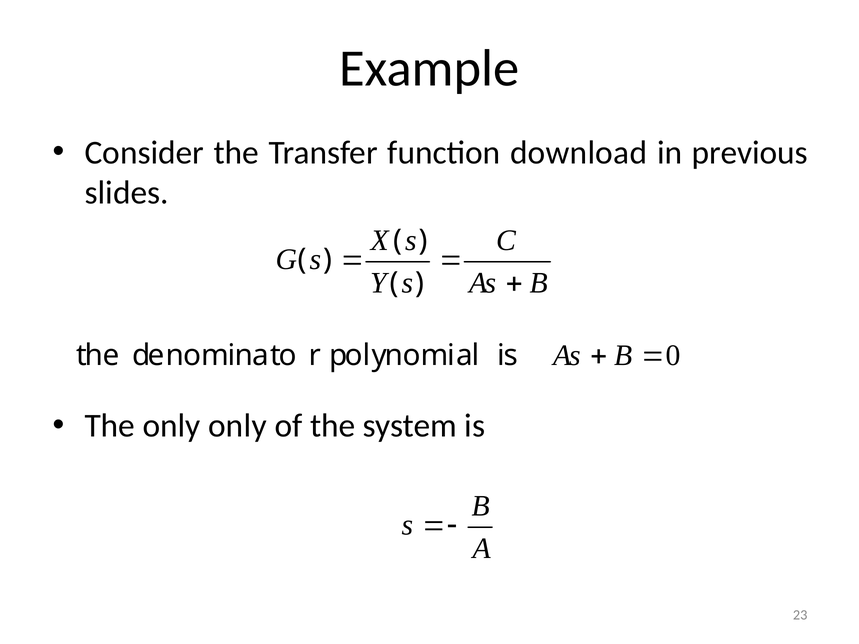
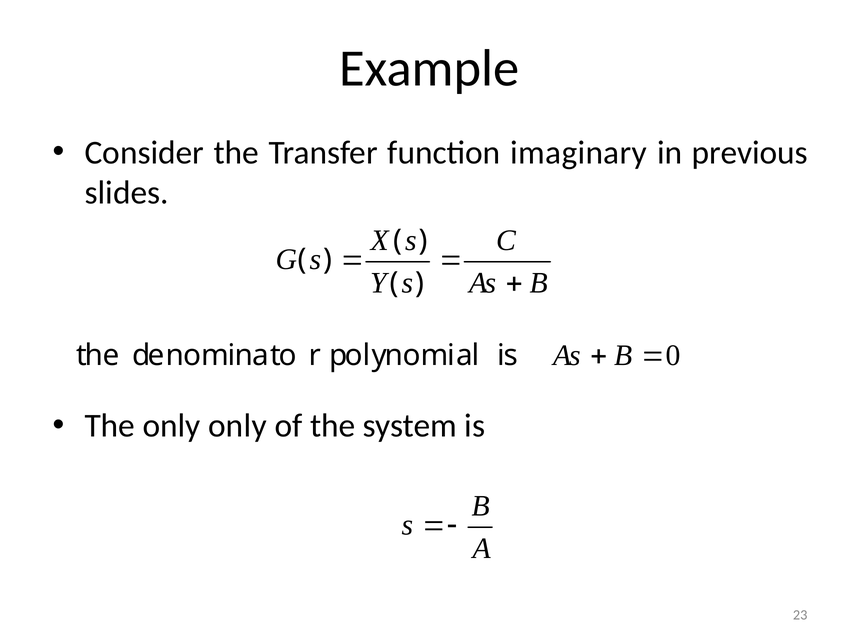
download: download -> imaginary
